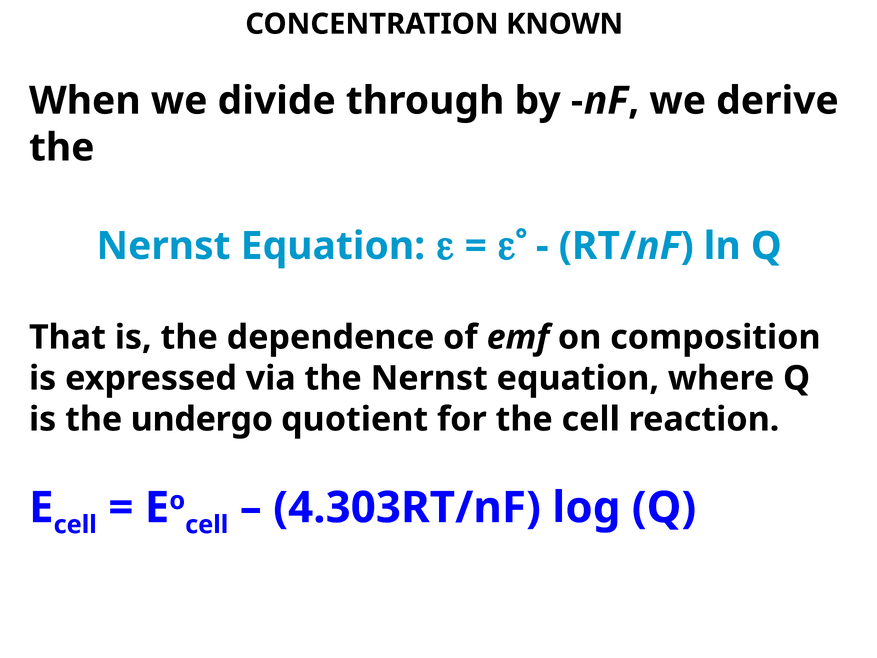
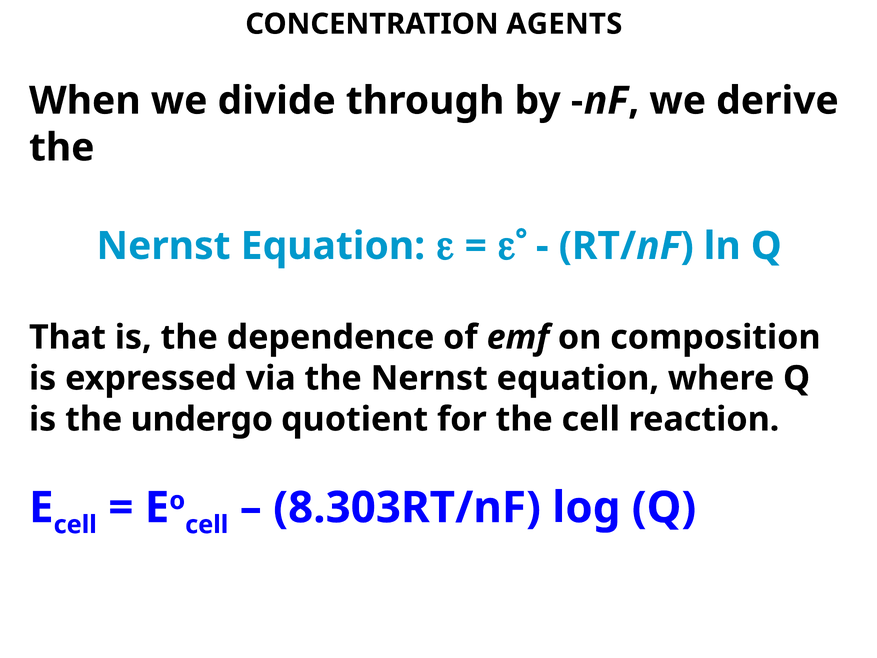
KNOWN: KNOWN -> AGENTS
4.303RT/nF: 4.303RT/nF -> 8.303RT/nF
